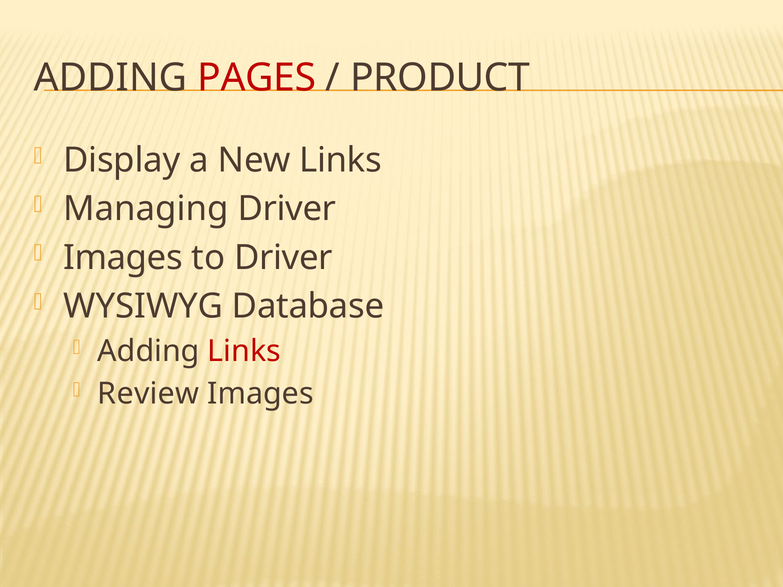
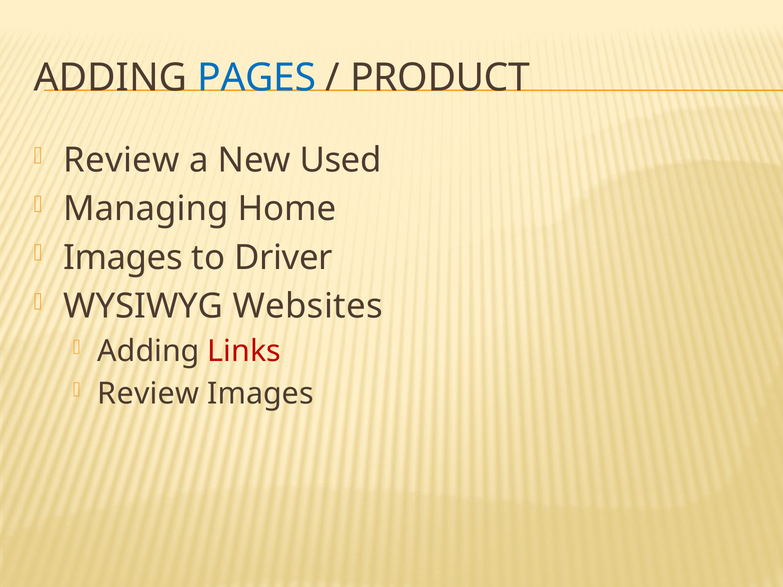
PAGES colour: red -> blue
Display at (122, 160): Display -> Review
New Links: Links -> Used
Managing Driver: Driver -> Home
Database: Database -> Websites
